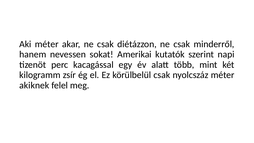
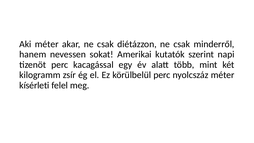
körülbelül csak: csak -> perc
akiknek: akiknek -> kísérleti
